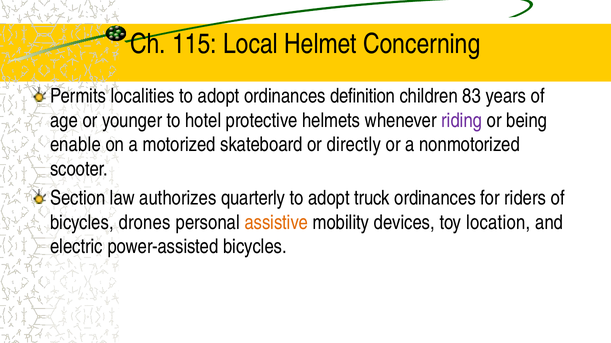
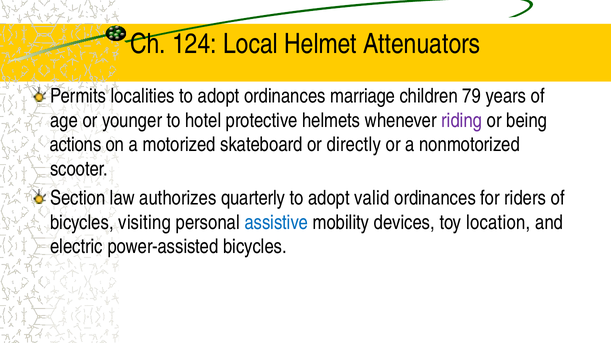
115: 115 -> 124
Concerning: Concerning -> Attenuators
definition: definition -> marriage
83: 83 -> 79
enable: enable -> actions
truck: truck -> valid
drones: drones -> visiting
assistive colour: orange -> blue
